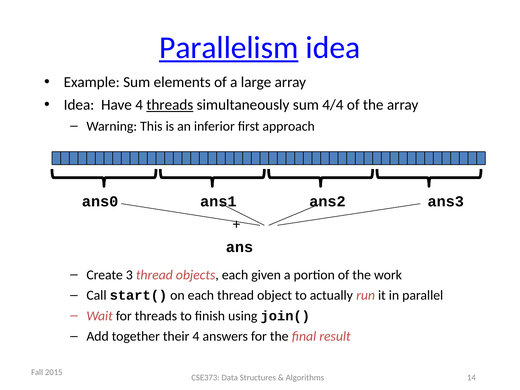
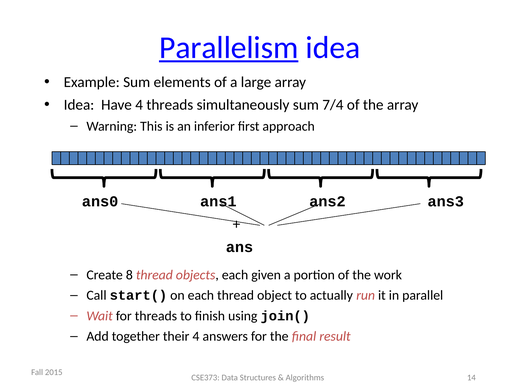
threads at (170, 105) underline: present -> none
4/4: 4/4 -> 7/4
3: 3 -> 8
